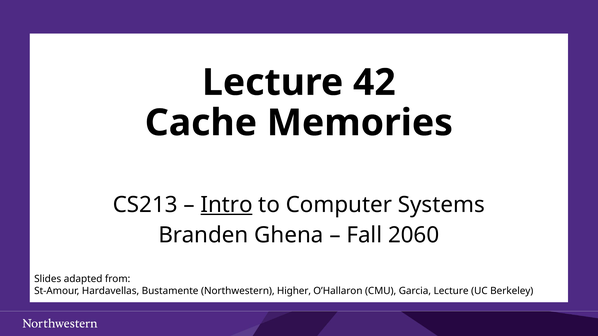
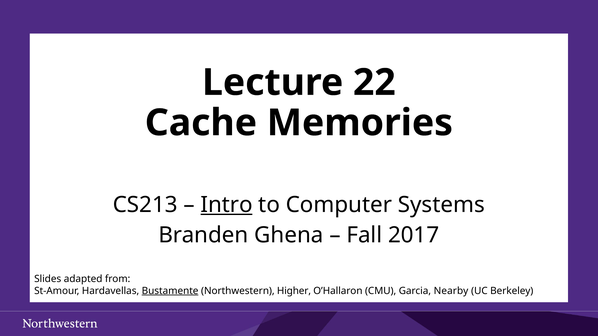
42: 42 -> 22
2060: 2060 -> 2017
Bustamente underline: none -> present
Garcia Lecture: Lecture -> Nearby
